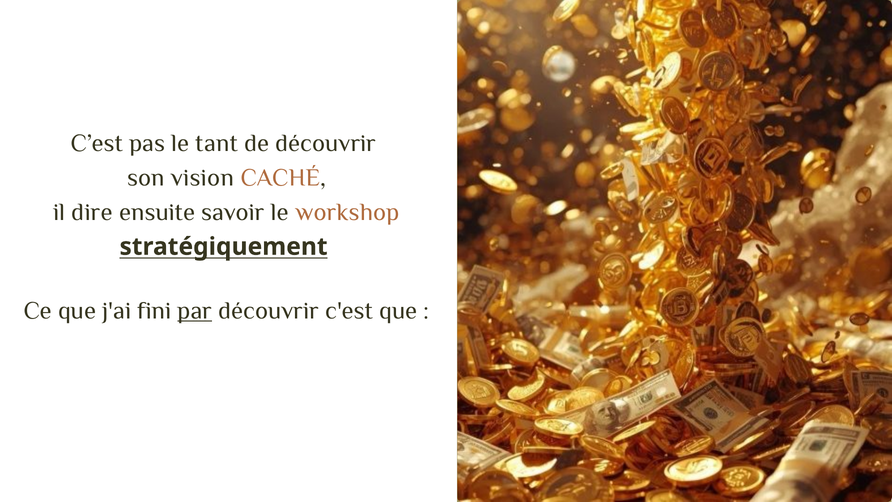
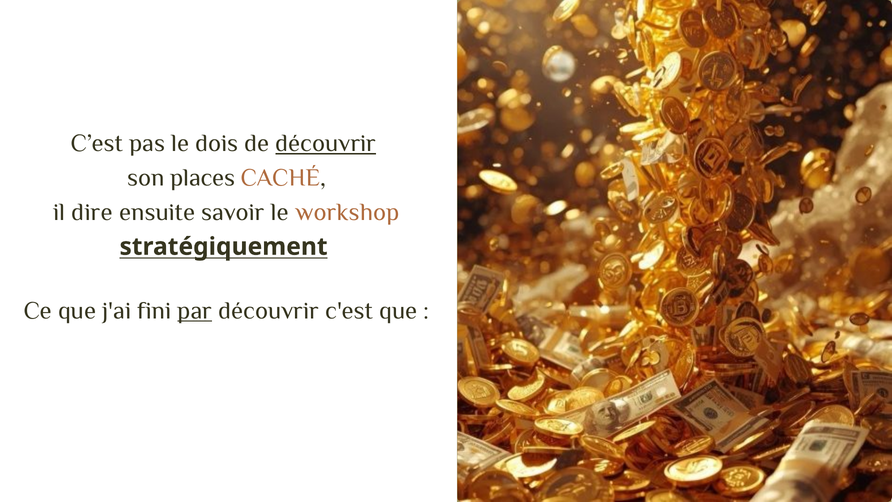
tant: tant -> dois
découvrir at (326, 143) underline: none -> present
vision: vision -> places
